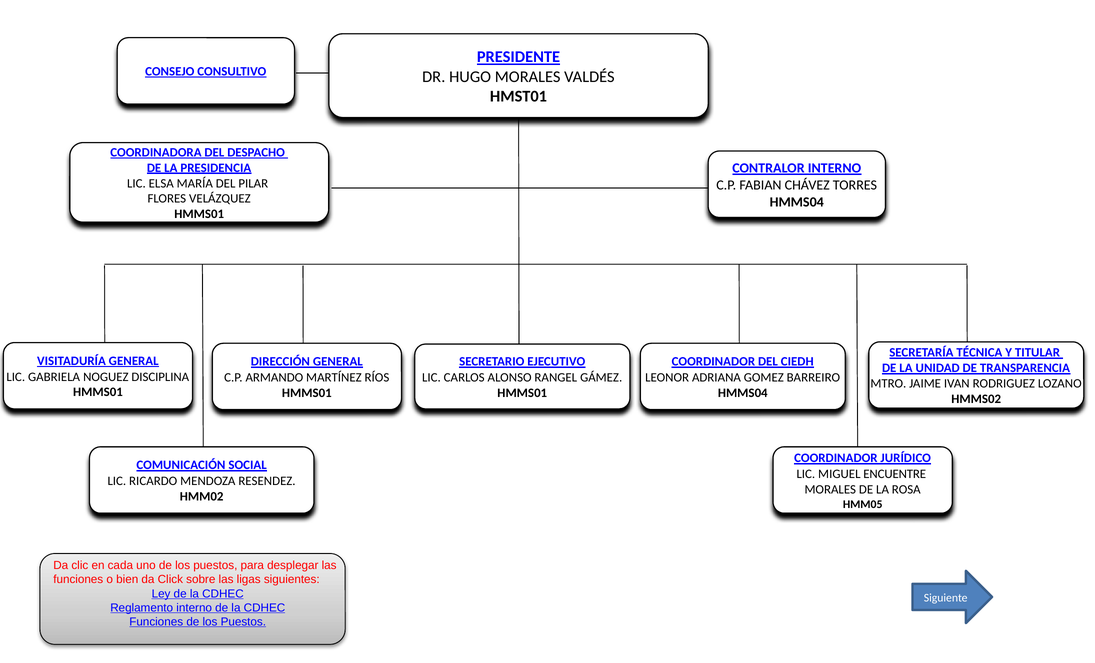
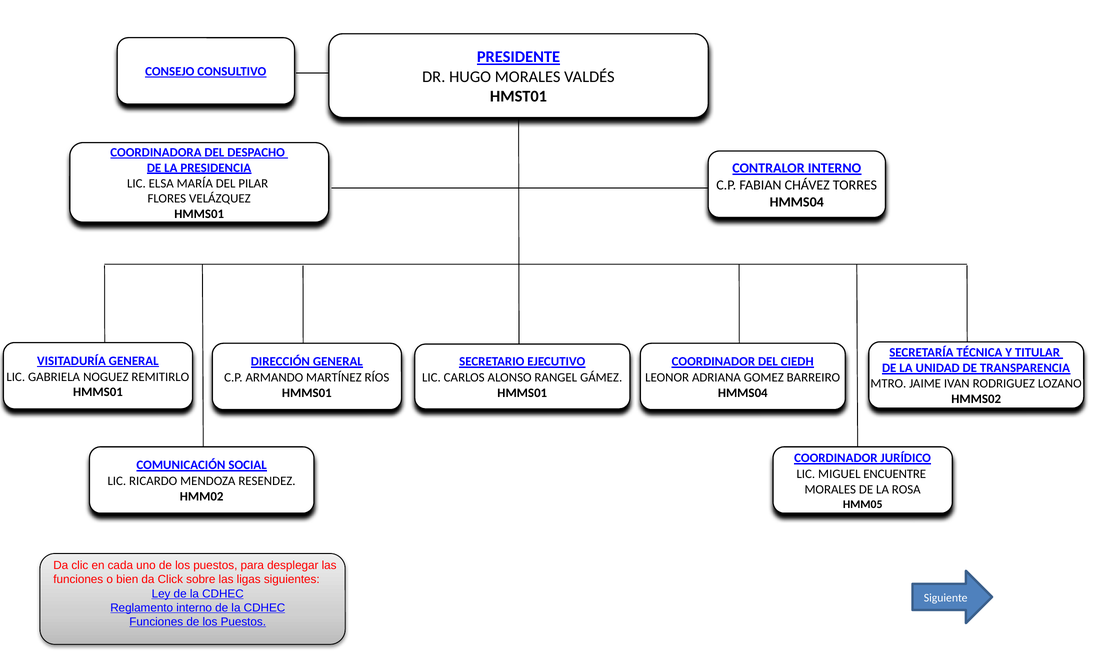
DISCIPLINA: DISCIPLINA -> REMITIRLO
